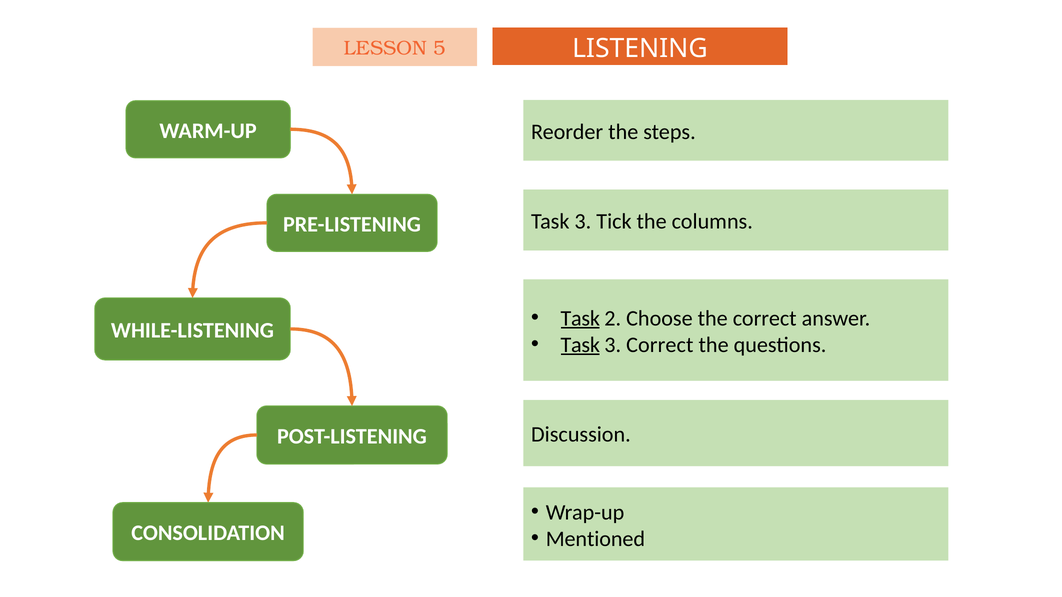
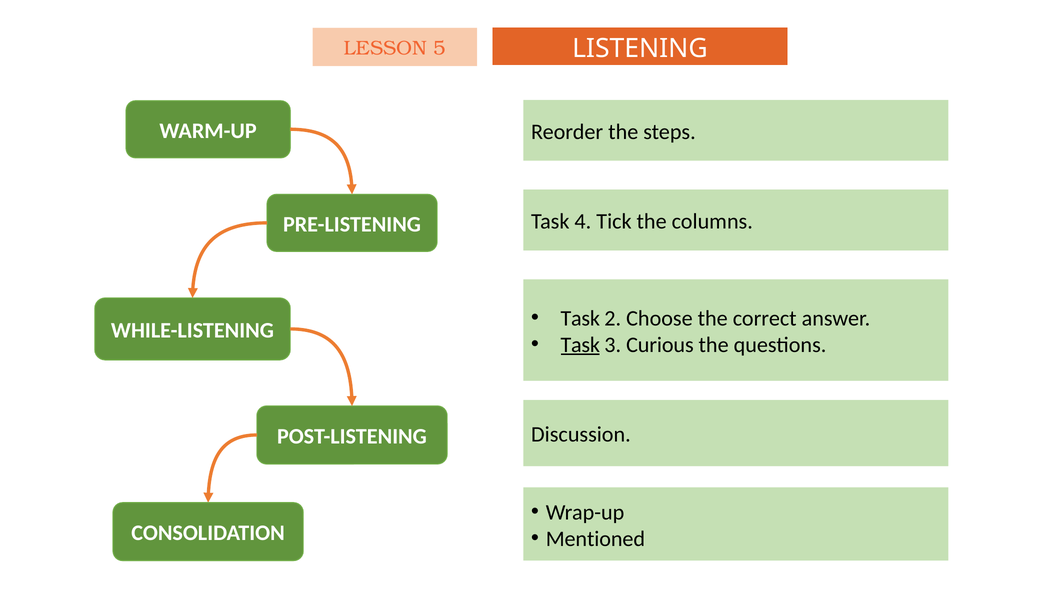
3 at (583, 222): 3 -> 4
Task at (580, 319) underline: present -> none
3 Correct: Correct -> Curious
